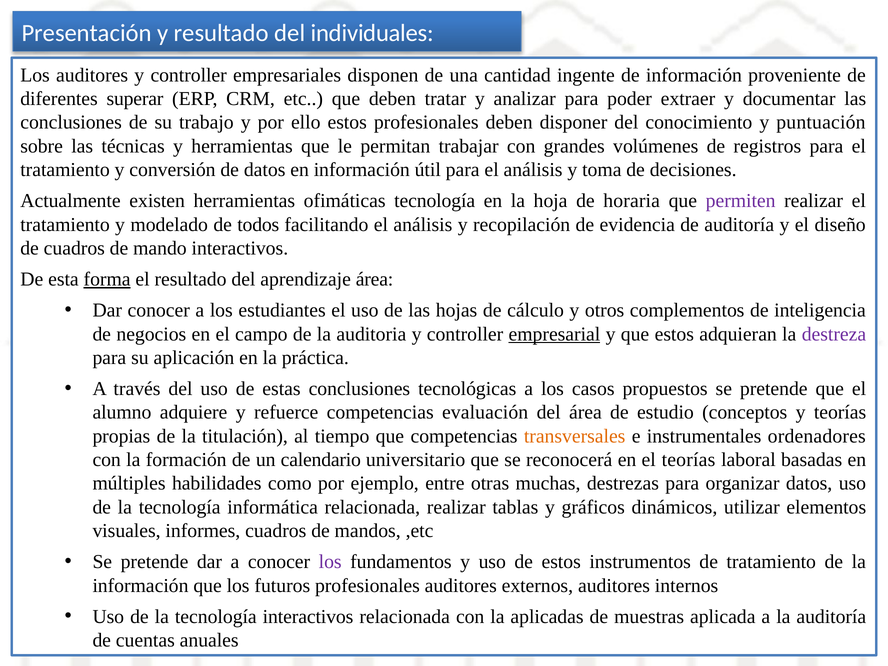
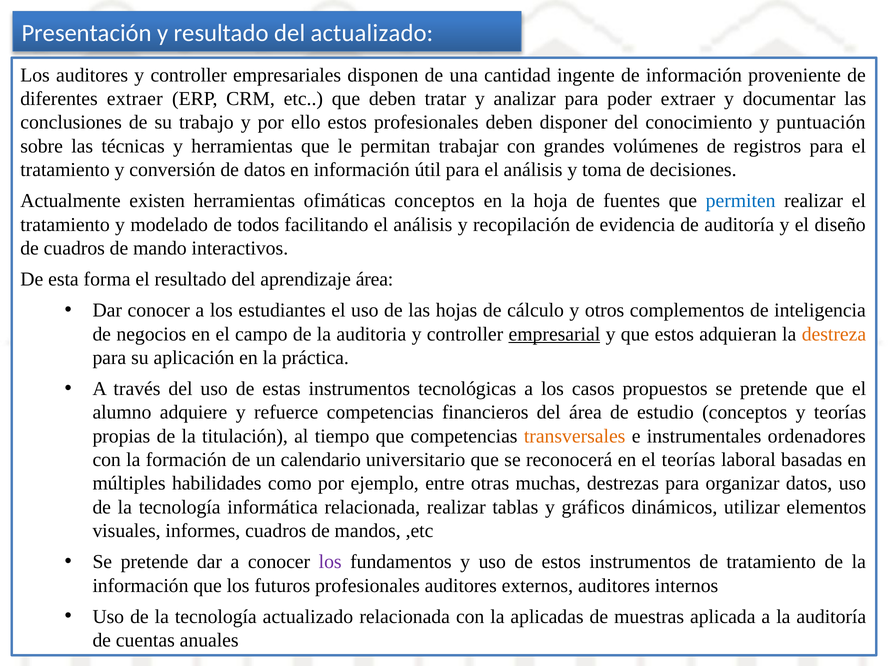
del individuales: individuales -> actualizado
diferentes superar: superar -> extraer
ofimáticas tecnología: tecnología -> conceptos
horaria: horaria -> fuentes
permiten colour: purple -> blue
forma underline: present -> none
destreza colour: purple -> orange
estas conclusiones: conclusiones -> instrumentos
evaluación: evaluación -> financieros
tecnología interactivos: interactivos -> actualizado
